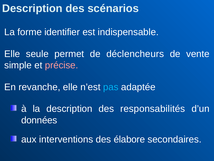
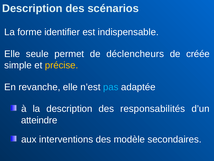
vente: vente -> créée
précise colour: pink -> yellow
données: données -> atteindre
élabore: élabore -> modèle
